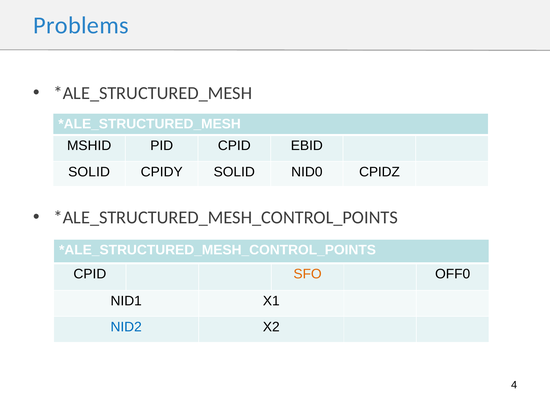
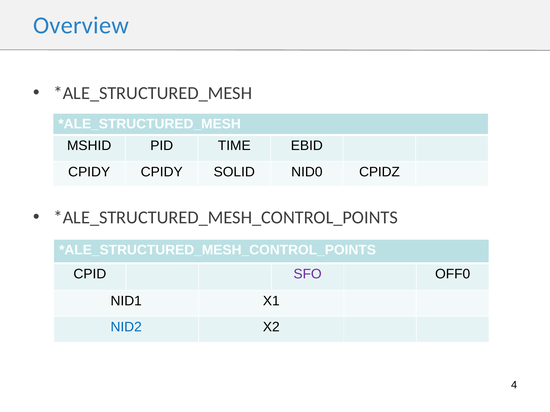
Problems: Problems -> Overview
PID CPID: CPID -> TIME
SOLID at (89, 172): SOLID -> CPIDY
SFO colour: orange -> purple
